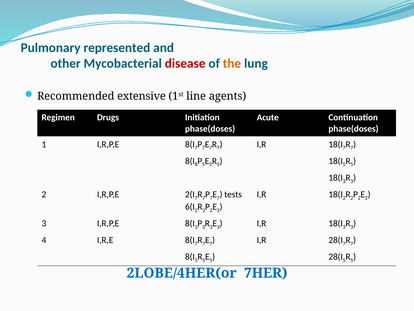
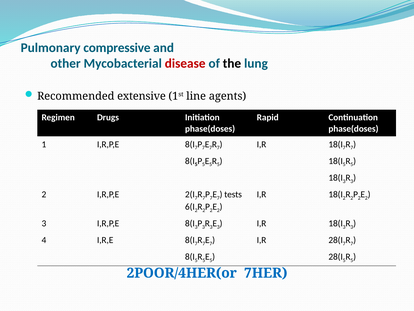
represented: represented -> compressive
the colour: orange -> black
Acute: Acute -> Rapid
2LOBE/4HER(or: 2LOBE/4HER(or -> 2POOR/4HER(or
